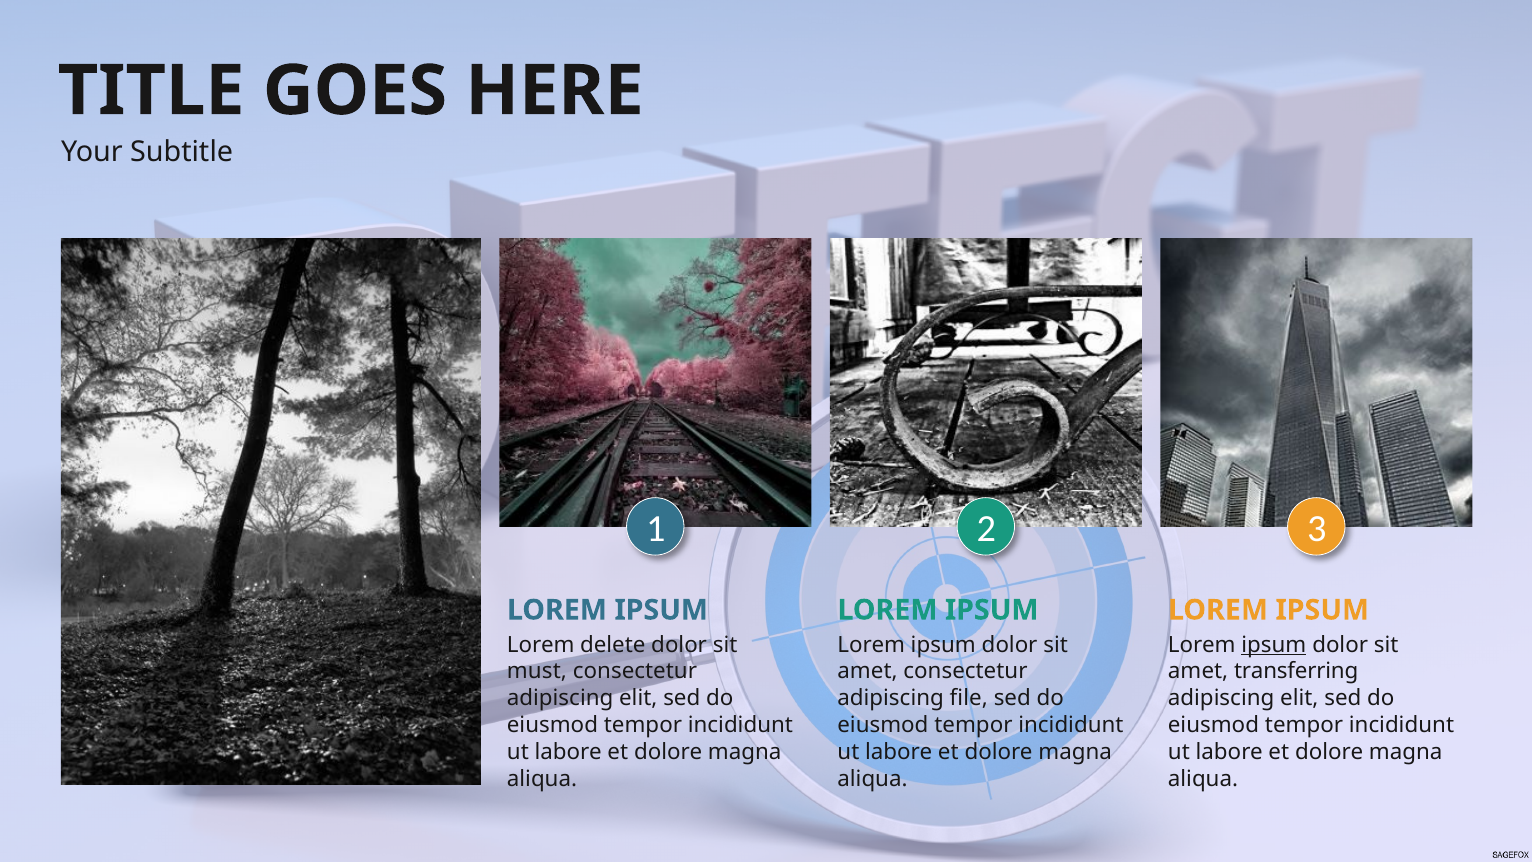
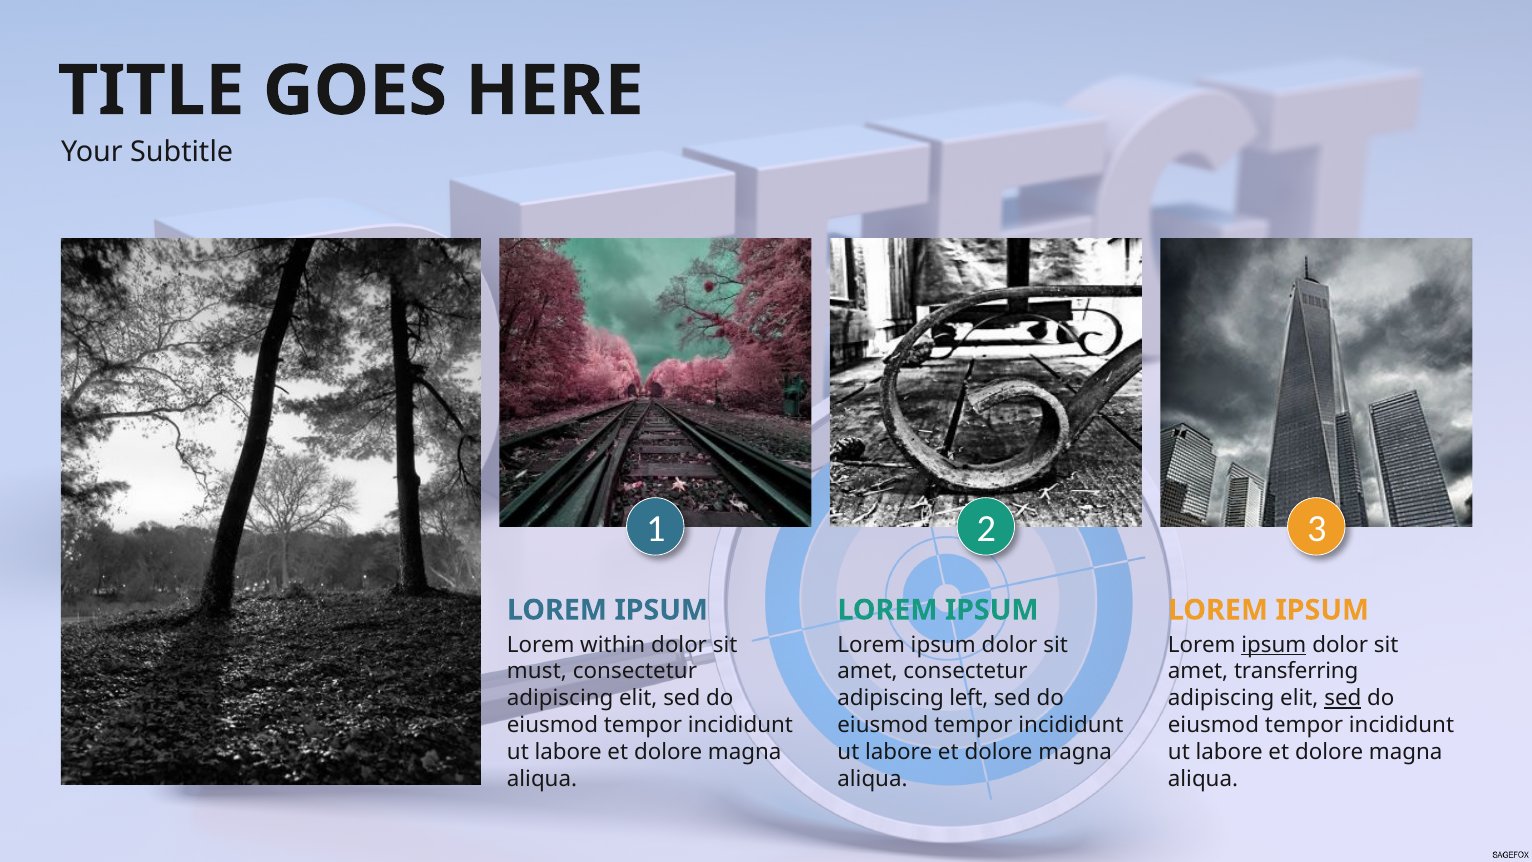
delete: delete -> within
file: file -> left
sed at (1343, 698) underline: none -> present
